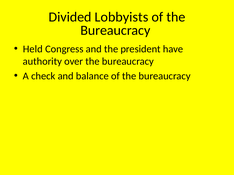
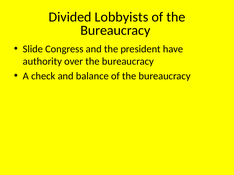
Held: Held -> Slide
